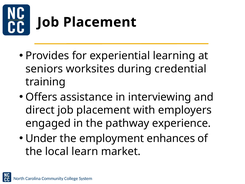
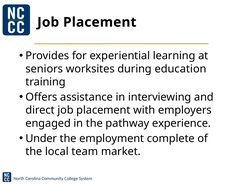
credential: credential -> education
enhances: enhances -> complete
learn: learn -> team
